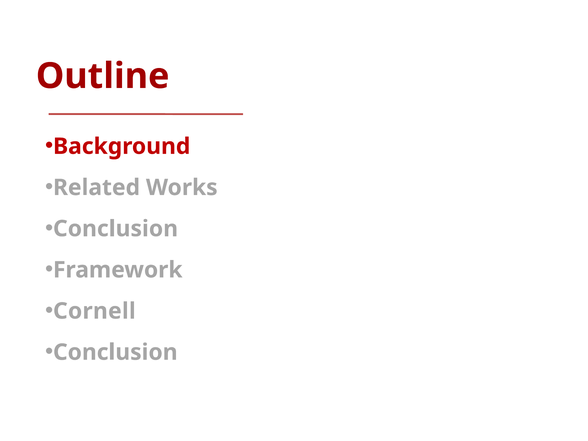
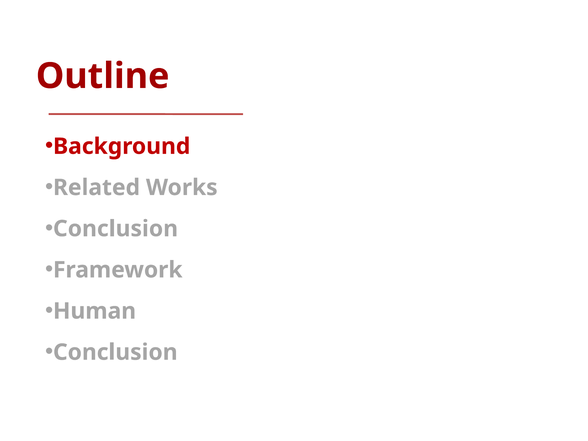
Cornell: Cornell -> Human
